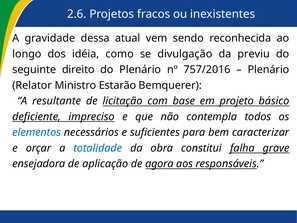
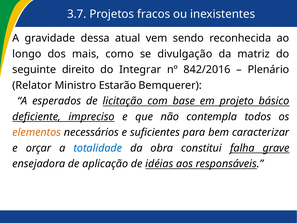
2.6: 2.6 -> 3.7
idéia: idéia -> mais
previu: previu -> matriz
do Plenário: Plenário -> Integrar
757/2016: 757/2016 -> 842/2016
resultante: resultante -> esperados
elementos colour: blue -> orange
agora: agora -> idéias
